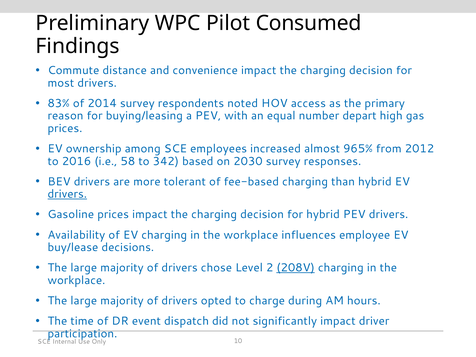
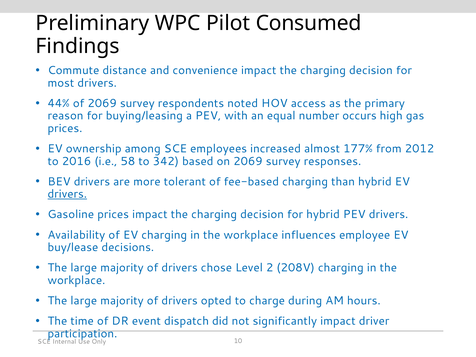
83%: 83% -> 44%
of 2014: 2014 -> 2069
depart: depart -> occurs
965%: 965% -> 177%
on 2030: 2030 -> 2069
208V underline: present -> none
